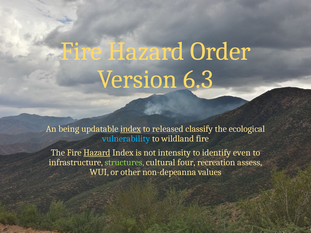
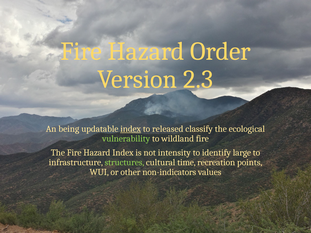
6.3: 6.3 -> 2.3
vulnerability colour: light blue -> light green
Hazard at (97, 153) underline: present -> none
even: even -> large
four: four -> time
assess: assess -> points
non-depeanna: non-depeanna -> non-indicators
